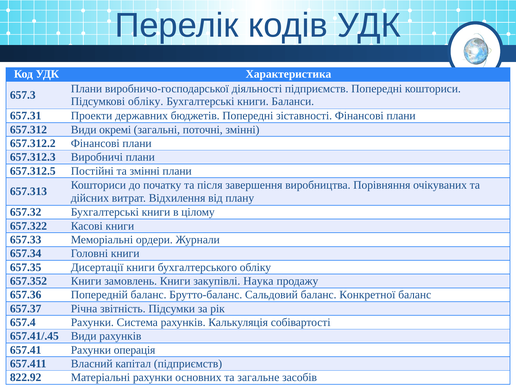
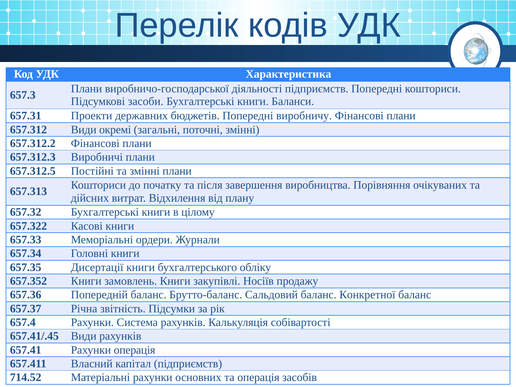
Підсумкові обліку: обліку -> засоби
зіставності: зіставності -> виробничу
Наука: Наука -> Носіїв
822.92: 822.92 -> 714.52
та загальне: загальне -> операція
